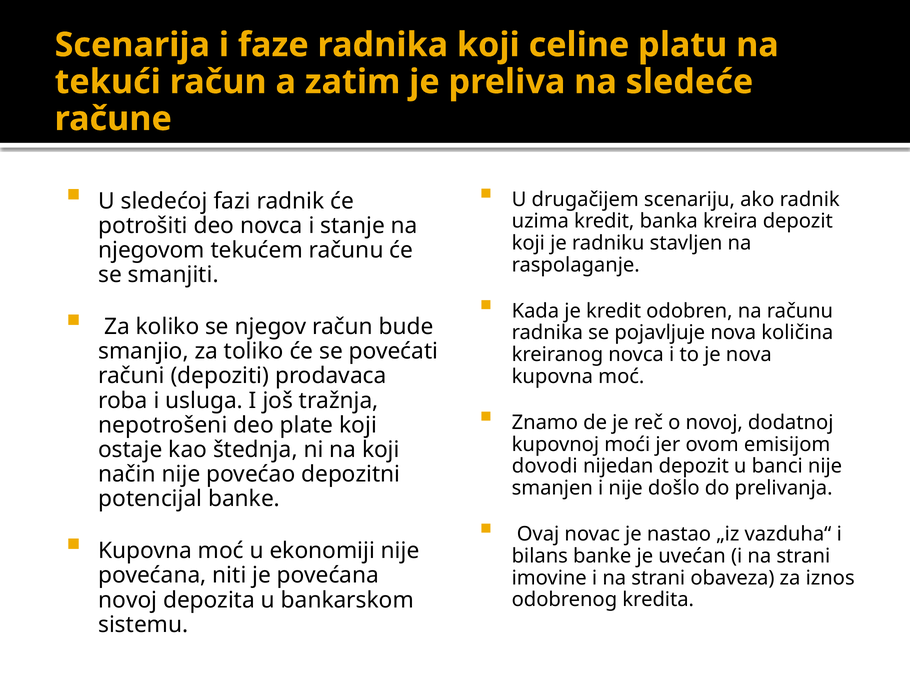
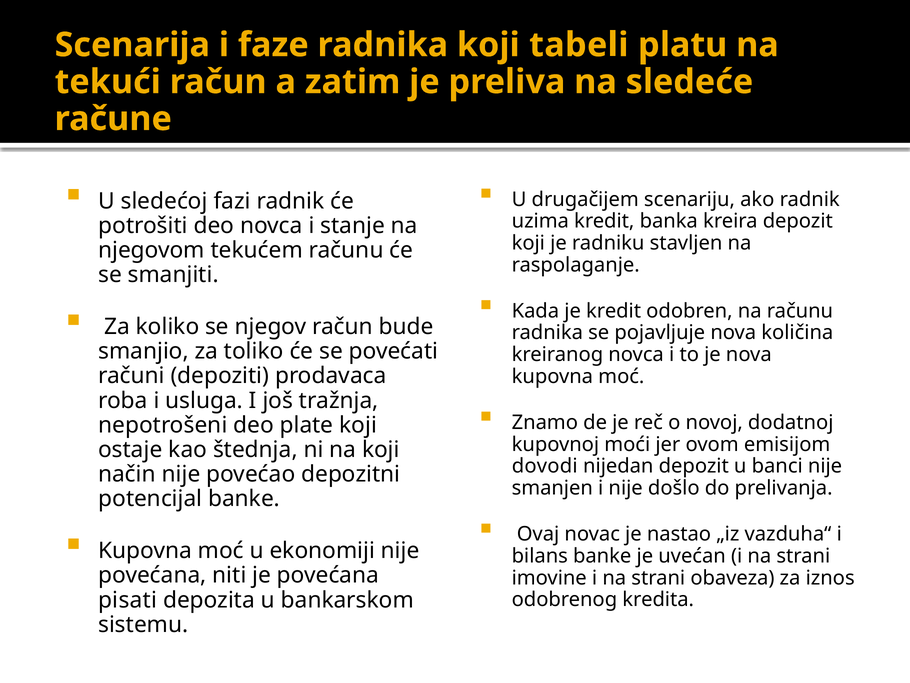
celine: celine -> tabeli
novoj at (128, 600): novoj -> pisati
